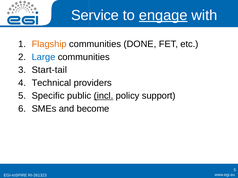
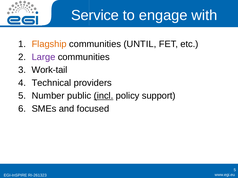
engage underline: present -> none
DONE: DONE -> UNTIL
Large colour: blue -> purple
Start-tail: Start-tail -> Work-tail
Specific: Specific -> Number
become: become -> focused
